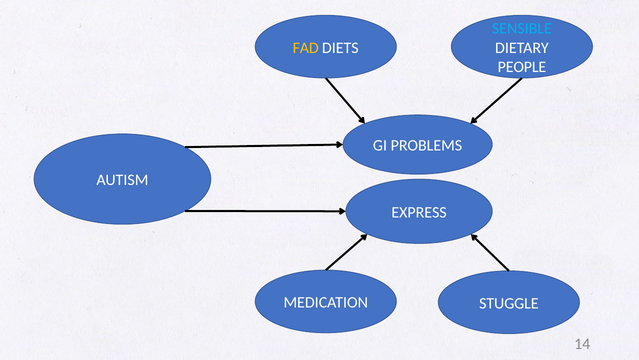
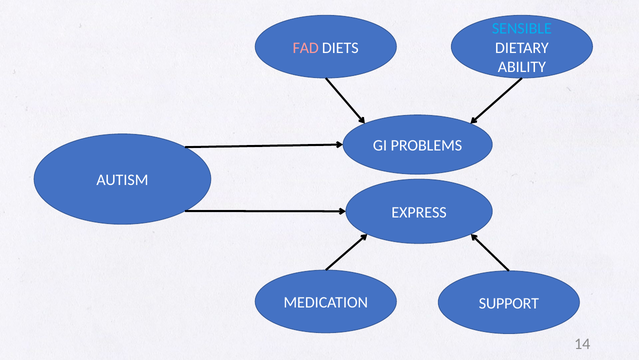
FAD colour: yellow -> pink
PEOPLE: PEOPLE -> ABILITY
STUGGLE: STUGGLE -> SUPPORT
